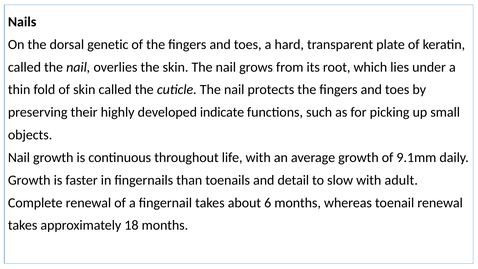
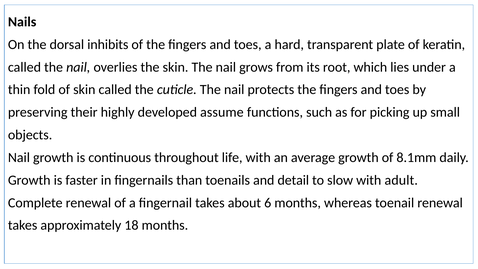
genetic: genetic -> inhibits
indicate: indicate -> assume
9.1mm: 9.1mm -> 8.1mm
